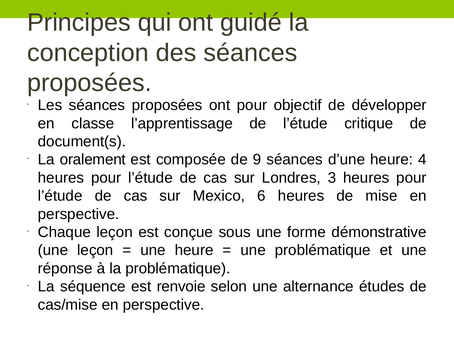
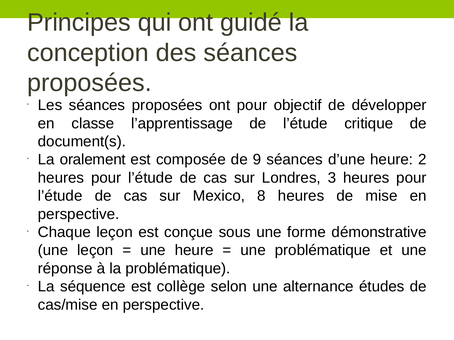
4: 4 -> 2
6: 6 -> 8
renvoie: renvoie -> collège
